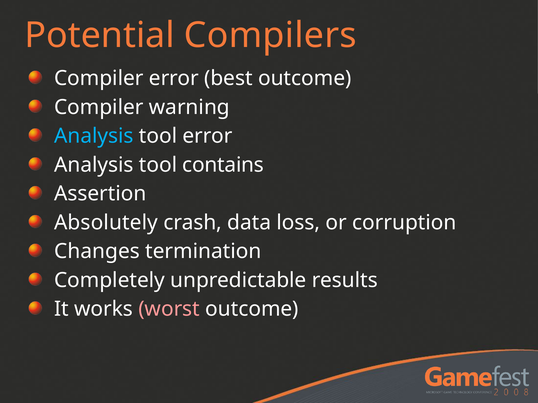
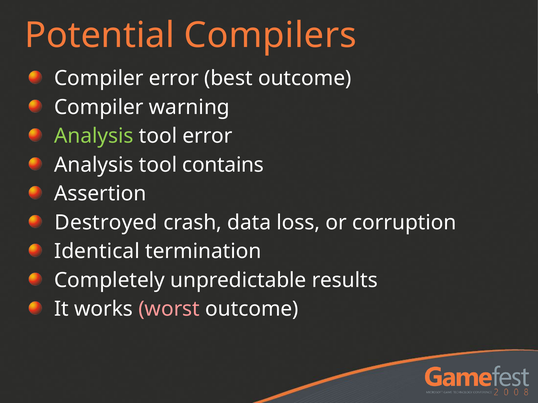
Analysis at (94, 136) colour: light blue -> light green
Absolutely: Absolutely -> Destroyed
Changes: Changes -> Identical
